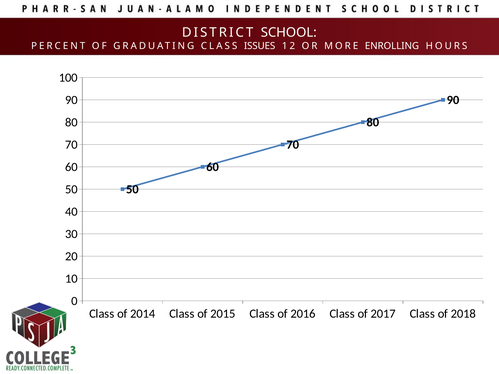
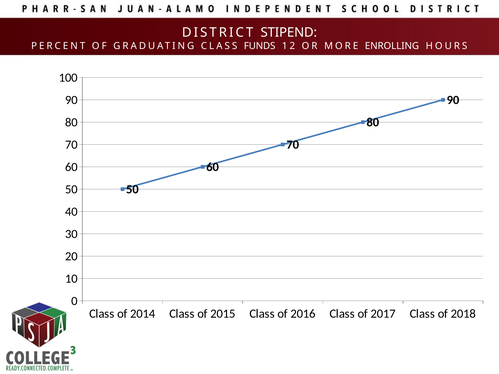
SCHOOL: SCHOOL -> STIPEND
ISSUES: ISSUES -> FUNDS
